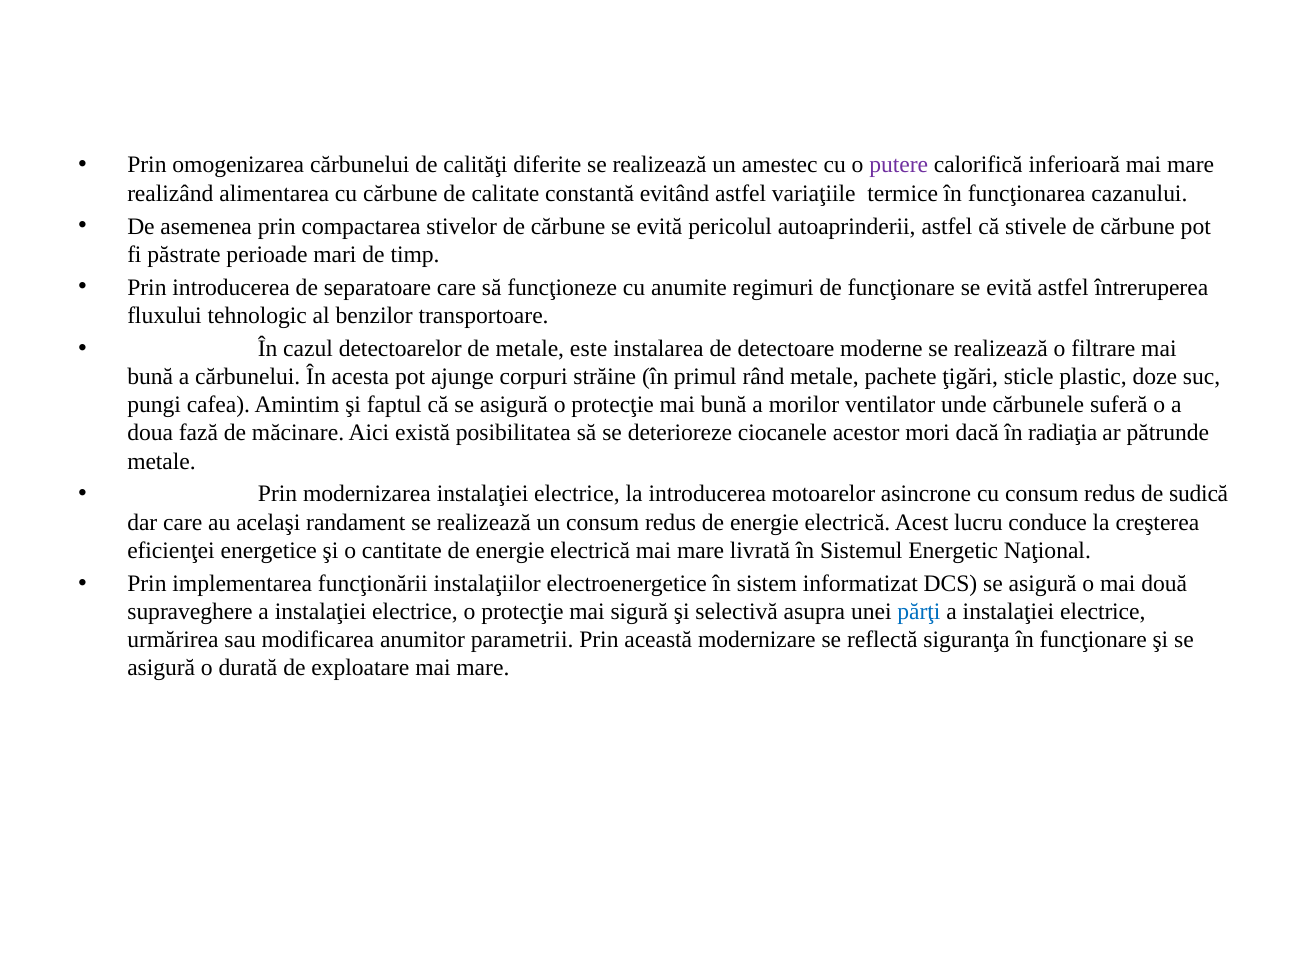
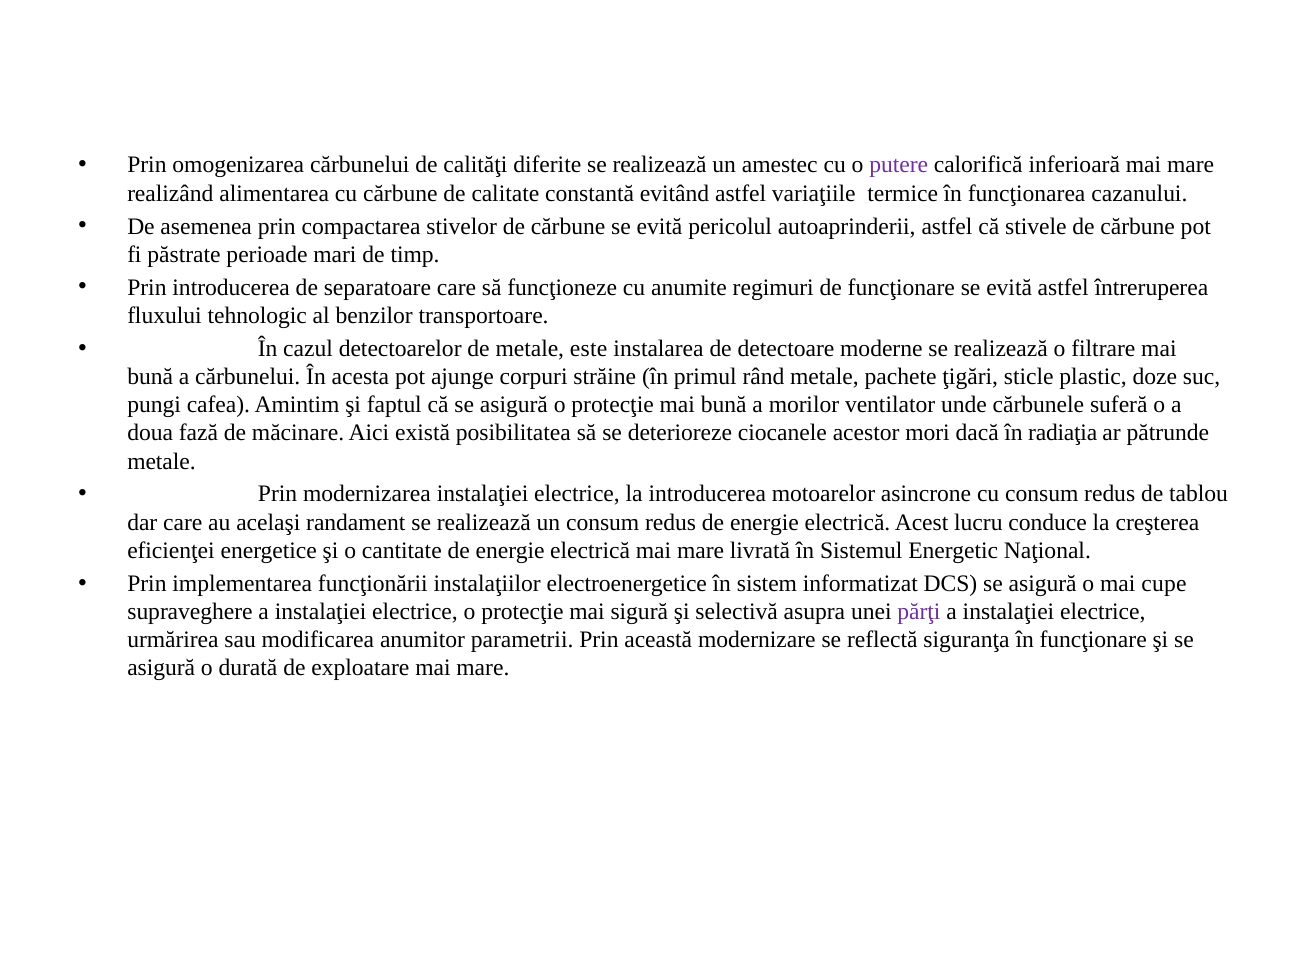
sudică: sudică -> tablou
două: două -> cupe
părţi colour: blue -> purple
